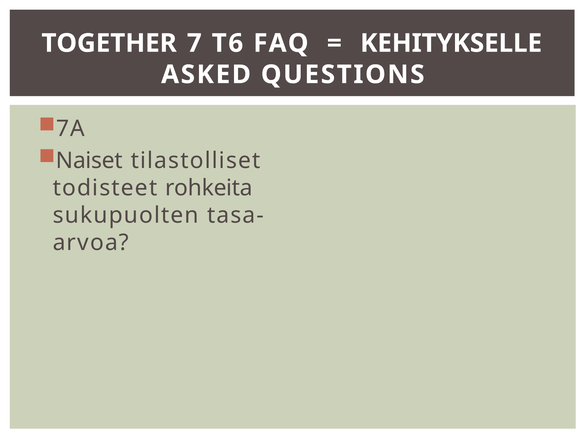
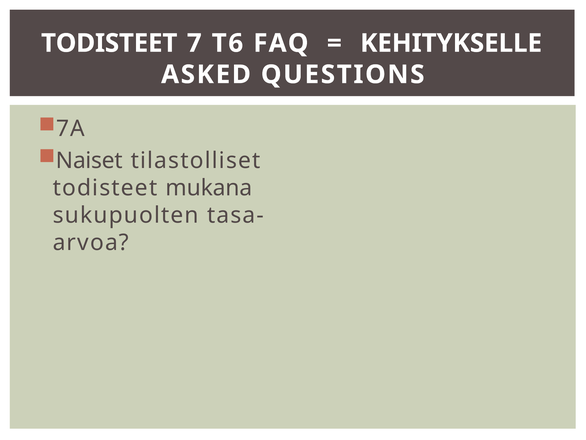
TOGETHER at (109, 43): TOGETHER -> TODISTEET
rohkeita: rohkeita -> mukana
